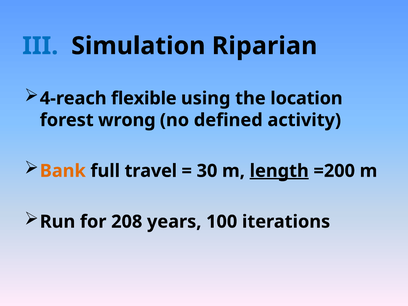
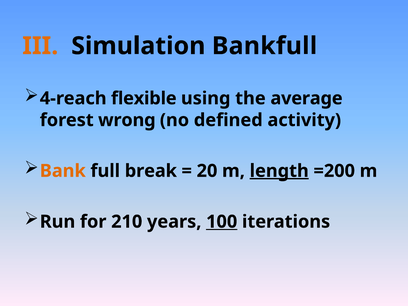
III colour: blue -> orange
Riparian: Riparian -> Bankfull
location: location -> average
travel: travel -> break
30: 30 -> 20
208: 208 -> 210
100 underline: none -> present
